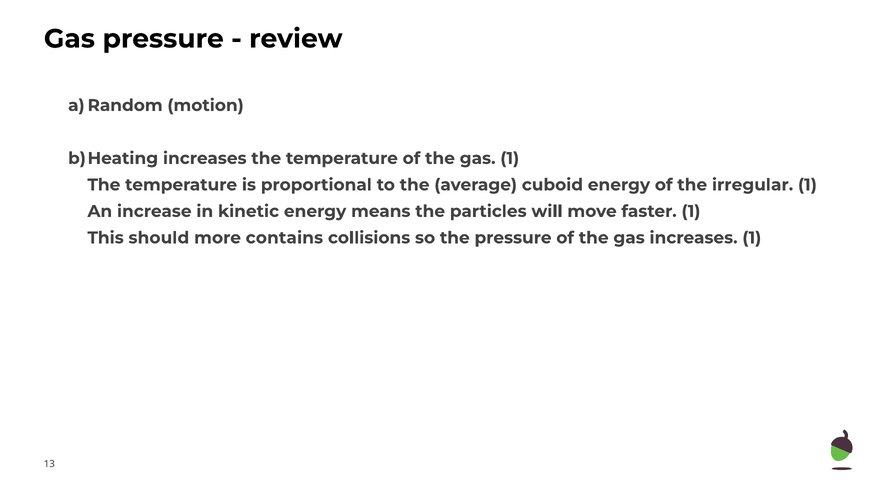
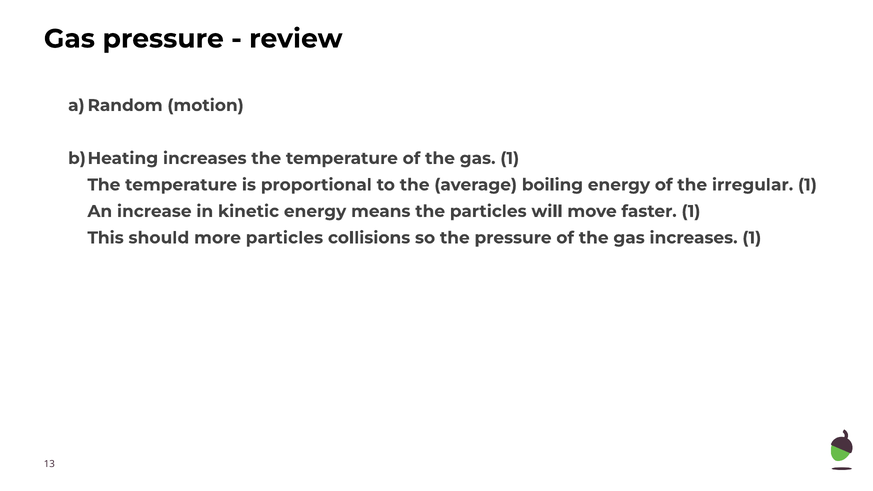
cuboid: cuboid -> boiling
more contains: contains -> particles
